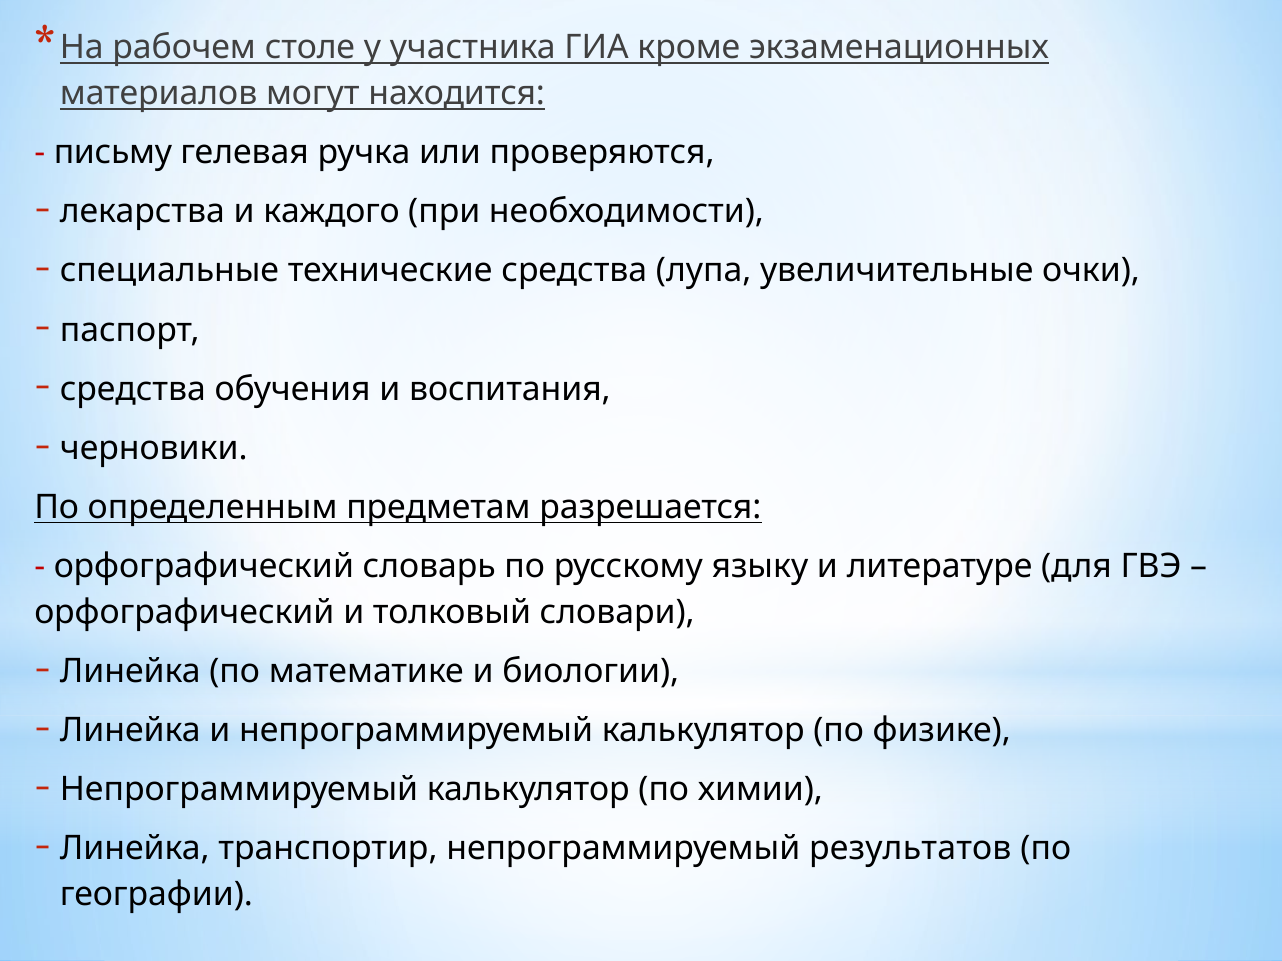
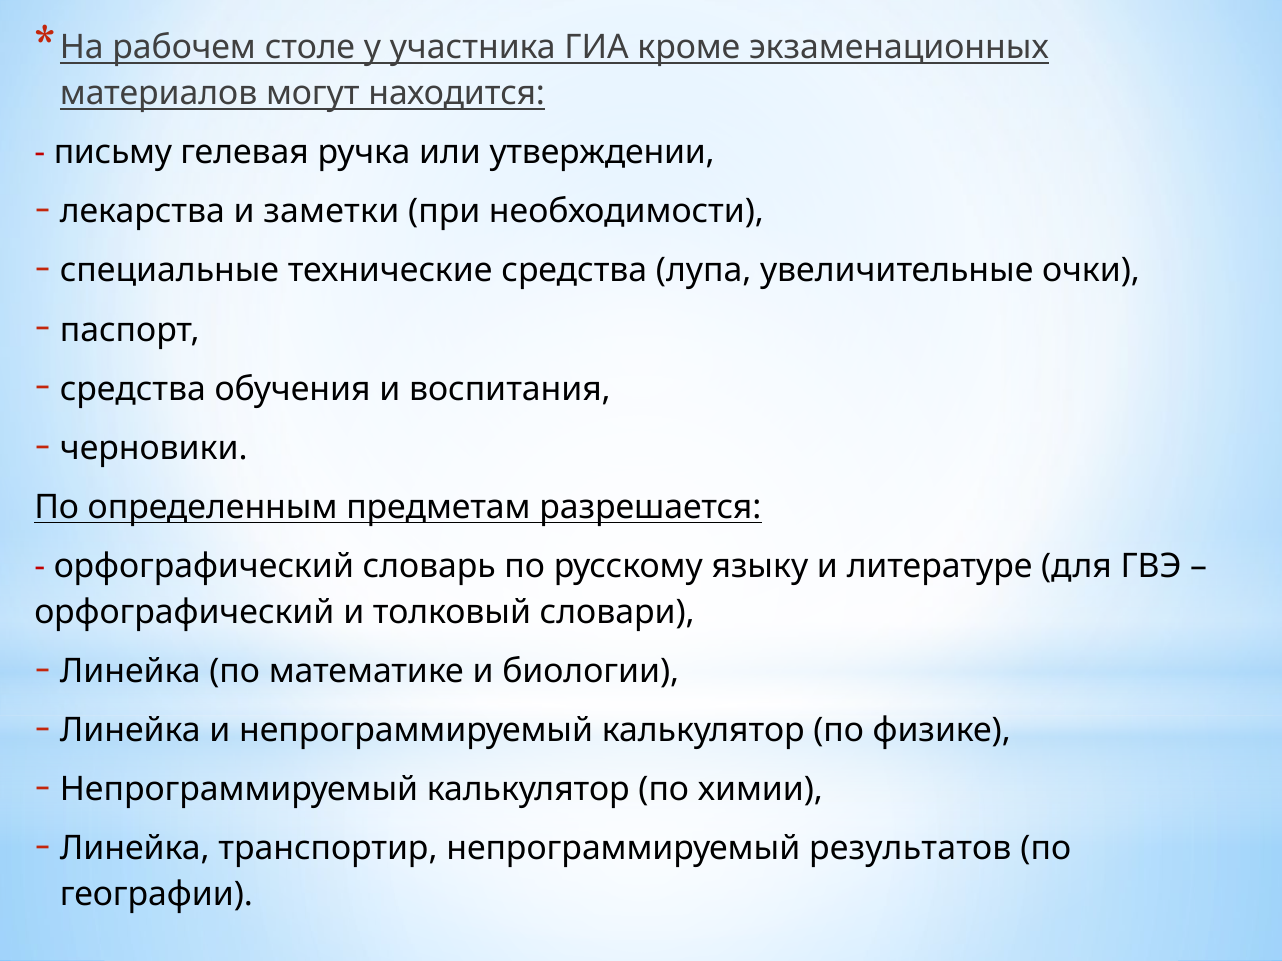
проверяются: проверяются -> утверждении
каждого: каждого -> заметки
